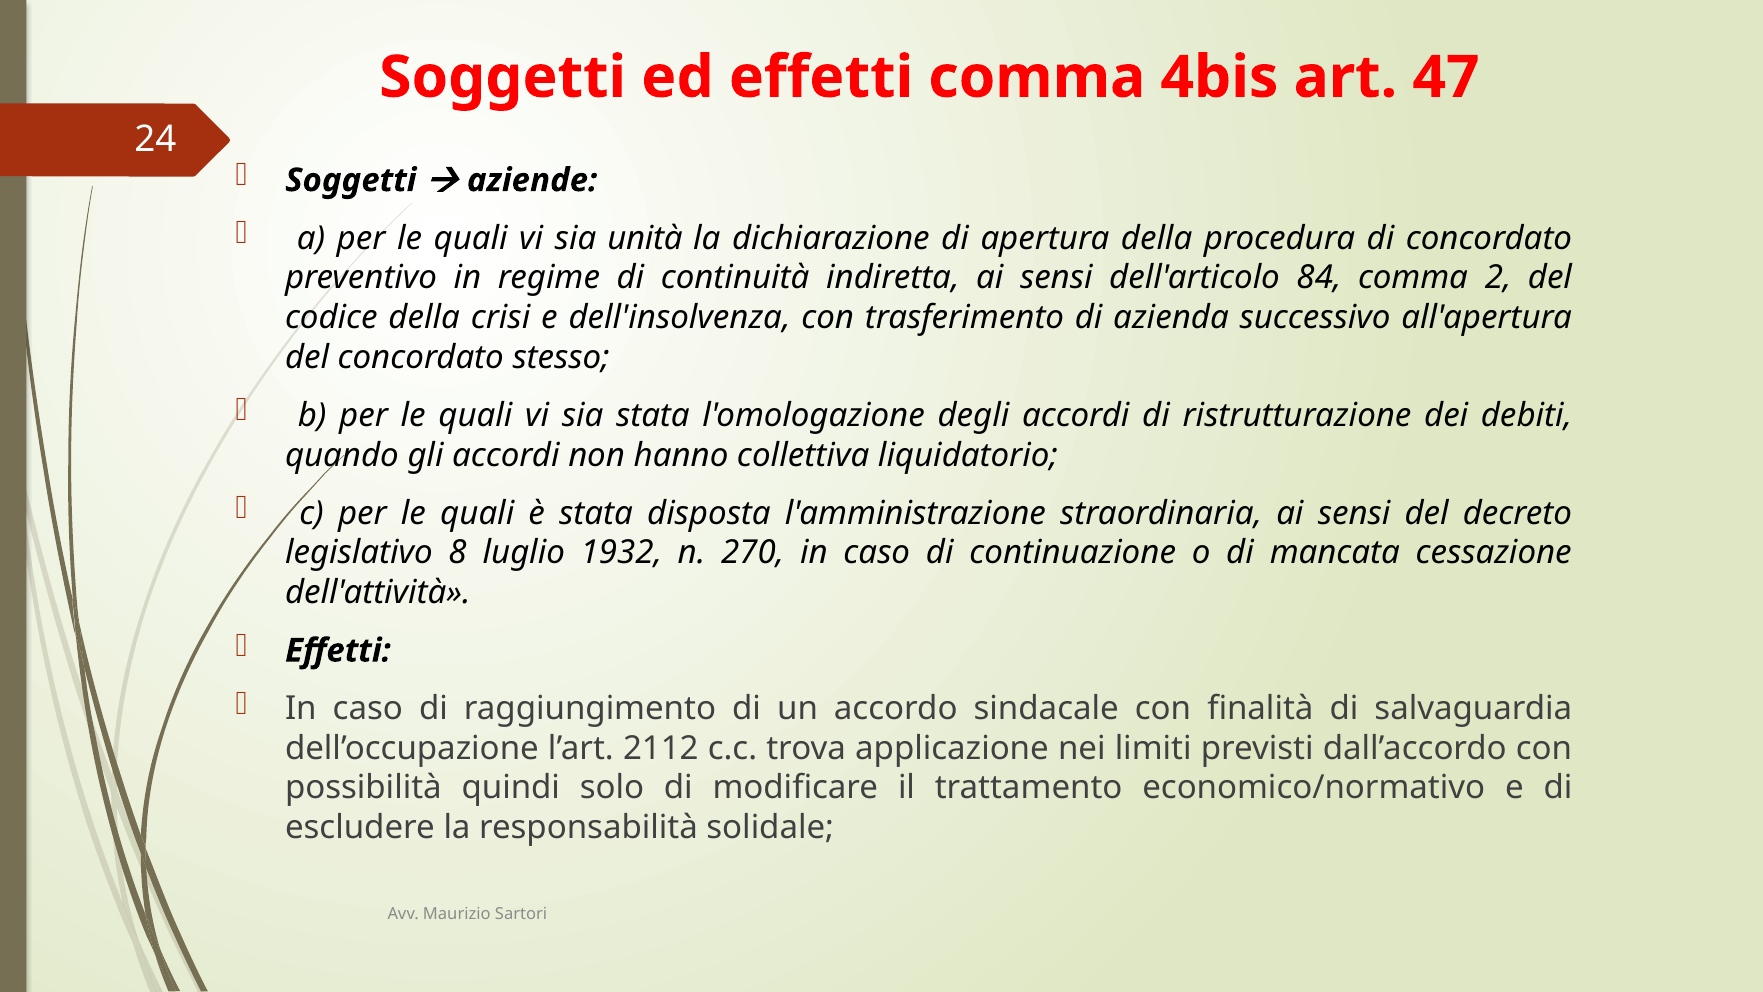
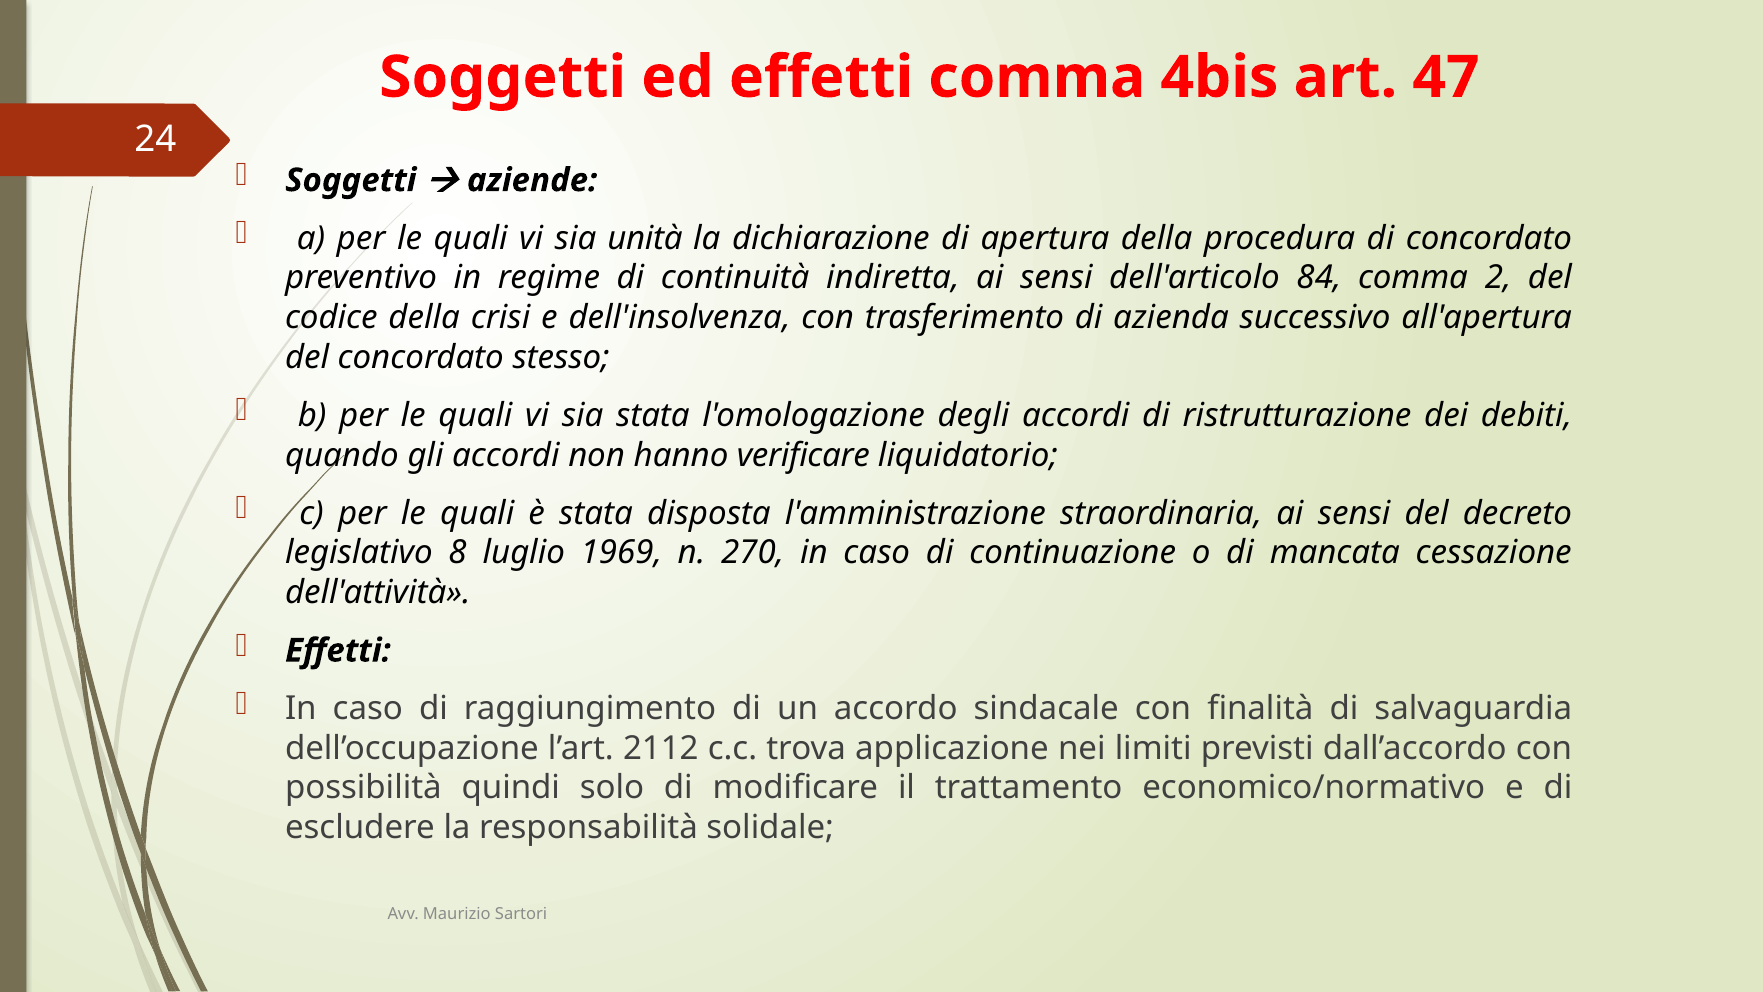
collettiva: collettiva -> verificare
1932: 1932 -> 1969
